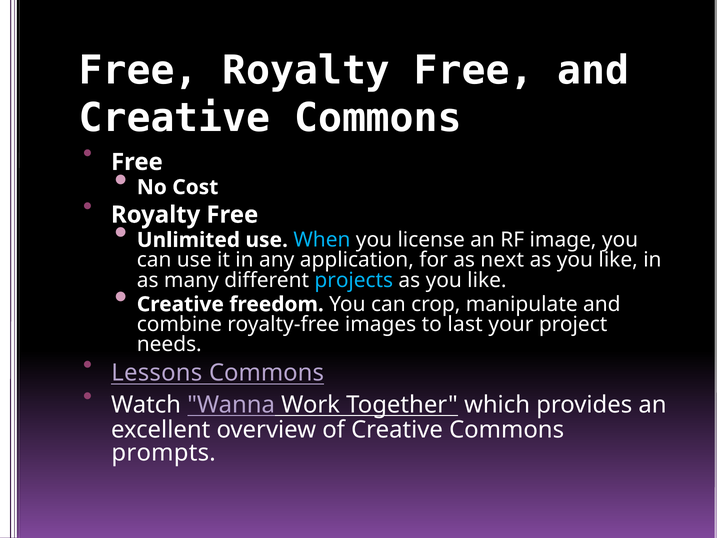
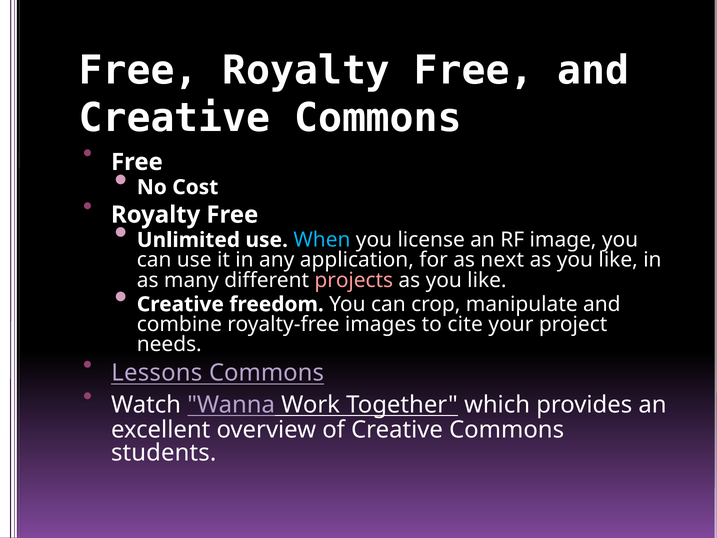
projects colour: light blue -> pink
last: last -> cite
prompts: prompts -> students
